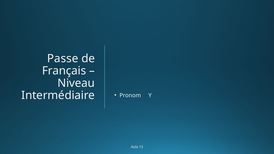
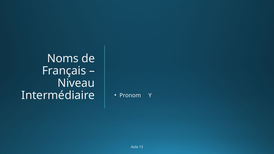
Passe: Passe -> Noms
